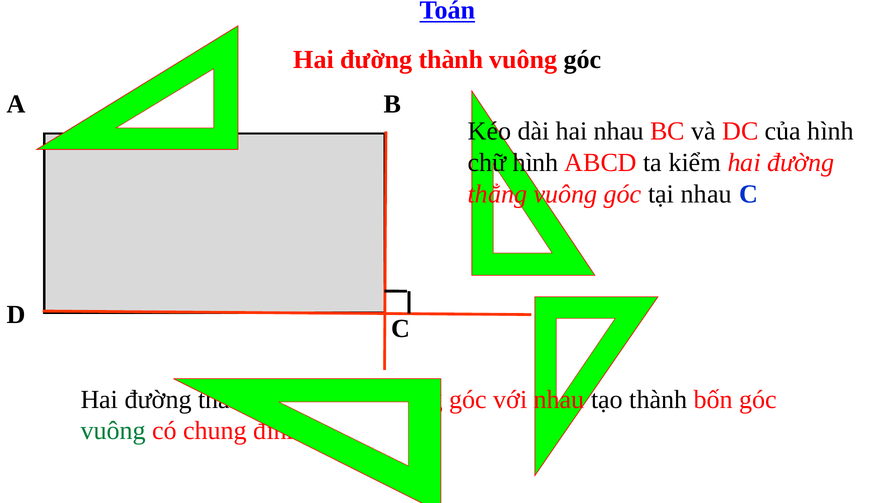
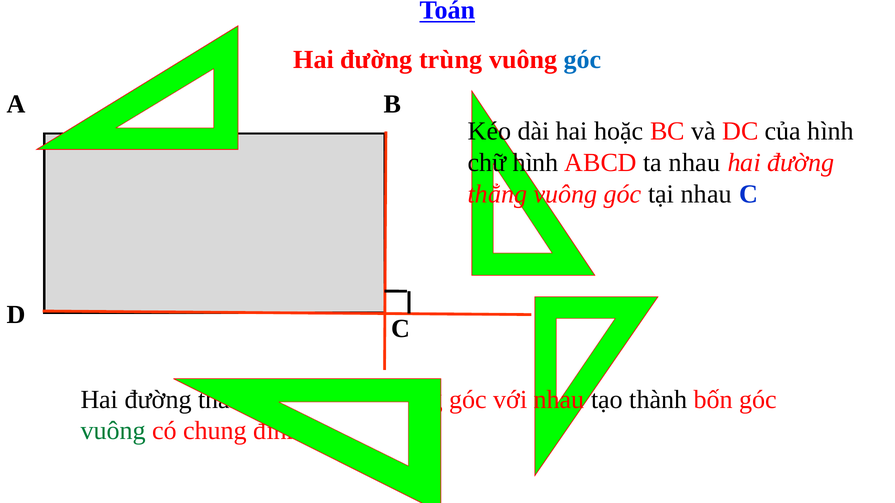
đường thành: thành -> trùng
góc at (583, 60) colour: black -> blue
hai nhau: nhau -> hoặc
ta kiểm: kiểm -> nhau
